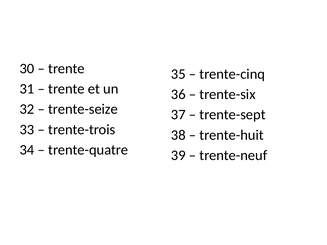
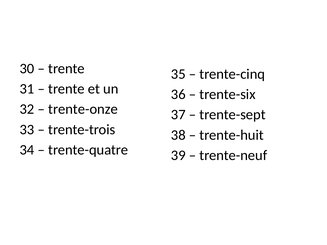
trente-seize: trente-seize -> trente-onze
